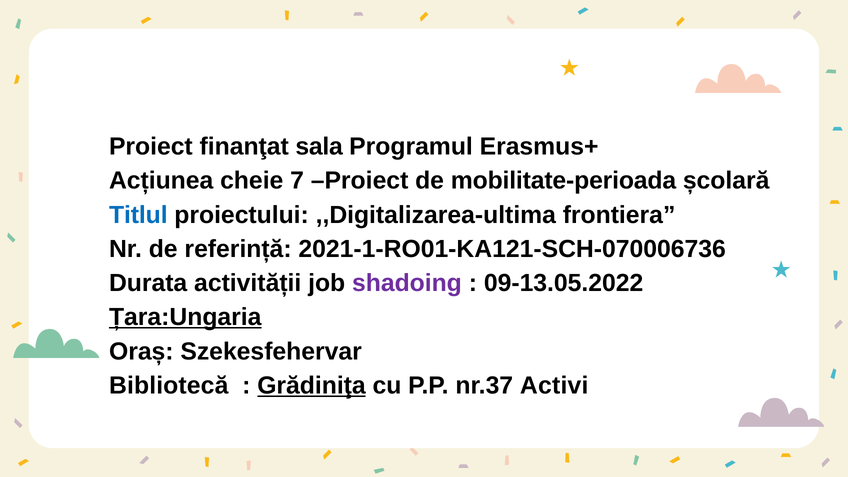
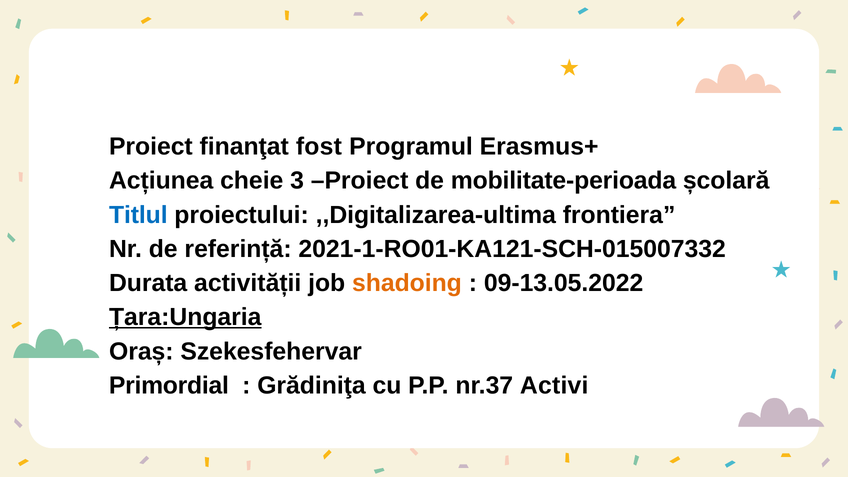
sala: sala -> fost
7: 7 -> 3
2021-1-RO01-KA121-SCH-070006736: 2021-1-RO01-KA121-SCH-070006736 -> 2021-1-RO01-KA121-SCH-015007332
shadoing colour: purple -> orange
Bibliotecă: Bibliotecă -> Primordial
Grădiniţa underline: present -> none
